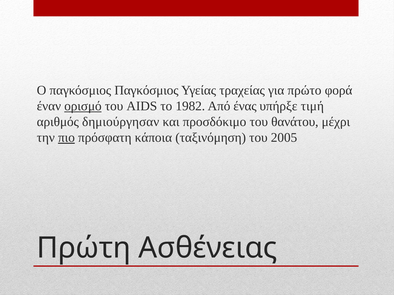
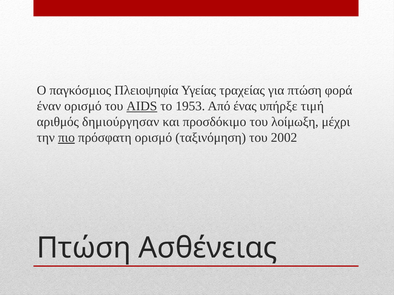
παγκόσμιος Παγκόσμιος: Παγκόσμιος -> Πλειοψηφία
για πρώτο: πρώτο -> πτώση
ορισμό at (83, 106) underline: present -> none
AIDS underline: none -> present
1982: 1982 -> 1953
θανάτου: θανάτου -> λοίμωξη
πρόσφατη κάποια: κάποια -> ορισμό
2005: 2005 -> 2002
Πρώτη at (84, 248): Πρώτη -> Πτώση
